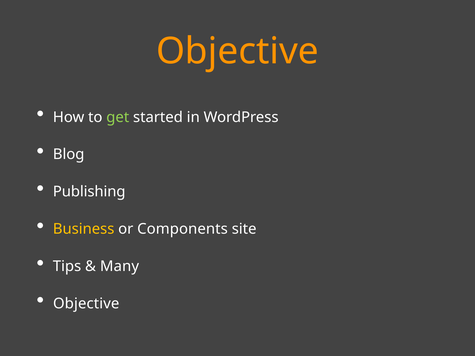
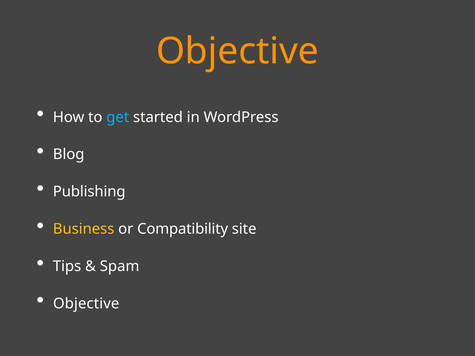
get colour: light green -> light blue
Components: Components -> Compatibility
Many: Many -> Spam
